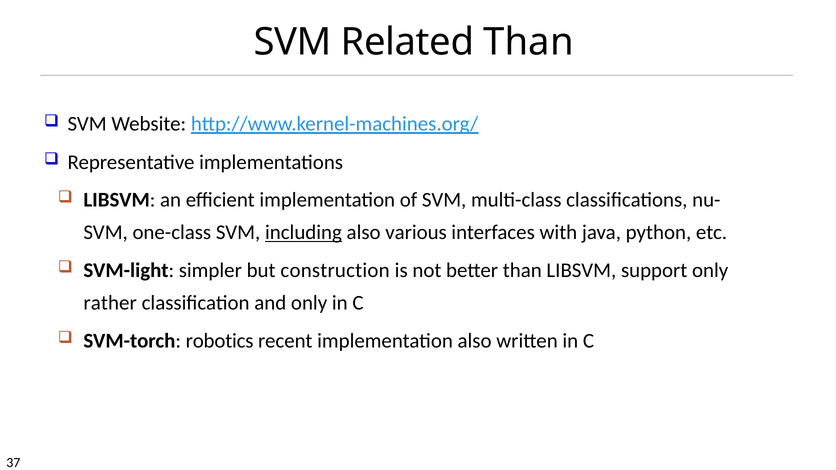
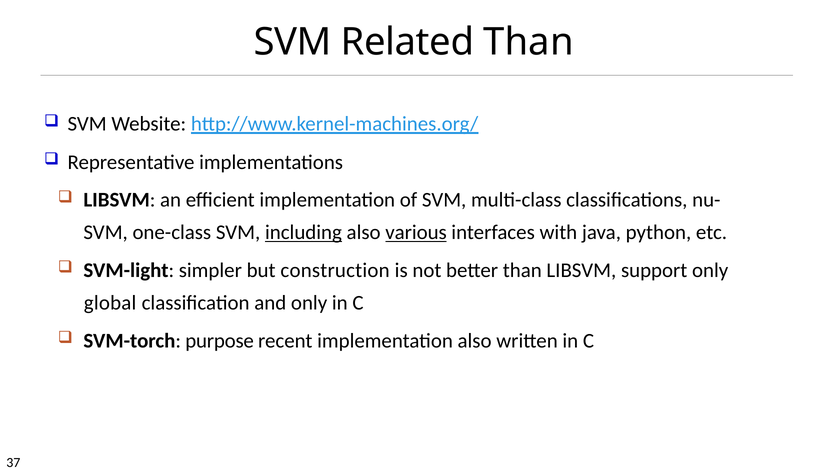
various underline: none -> present
rather: rather -> global
robotics: robotics -> purpose
